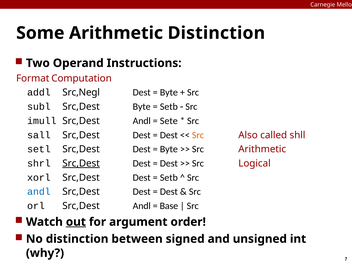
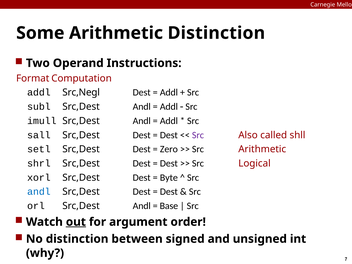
Byte at (169, 93): Byte -> Addl
subl Src,Dest Byte: Byte -> Andl
Setb at (169, 107): Setb -> Addl
Sete at (169, 121): Sete -> Addl
Src at (198, 135) colour: orange -> purple
Byte at (169, 149): Byte -> Zero
Src,Dest at (81, 163) underline: present -> none
Setb at (169, 178): Setb -> Byte
